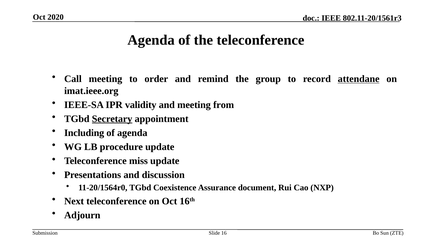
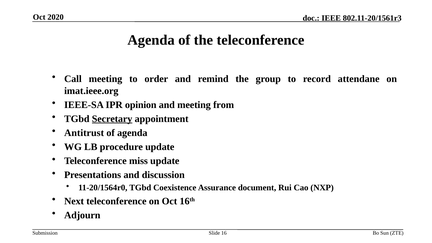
attendane underline: present -> none
validity: validity -> opinion
Including: Including -> Antitrust
